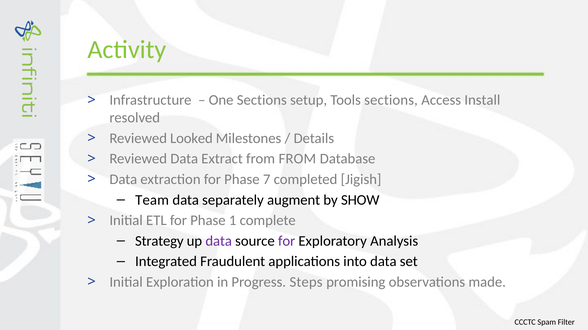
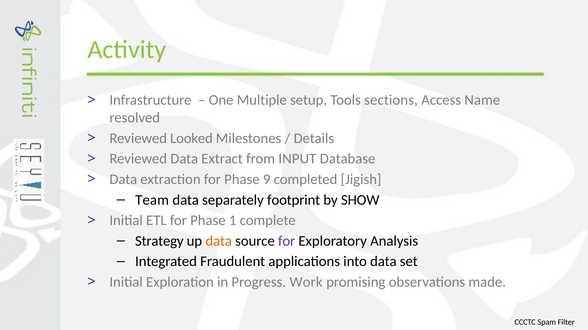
One Sections: Sections -> Multiple
Install: Install -> Name
from FROM: FROM -> INPUT
7: 7 -> 9
augment: augment -> footprint
data at (219, 241) colour: purple -> orange
Steps: Steps -> Work
